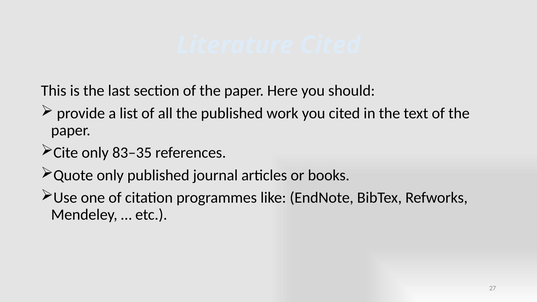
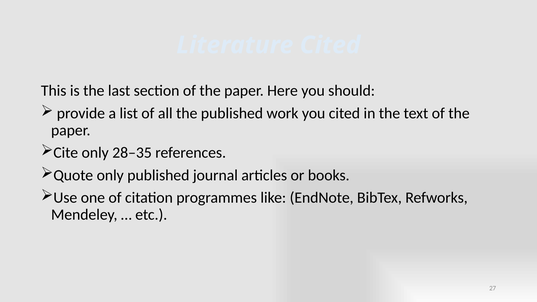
83–35: 83–35 -> 28–35
